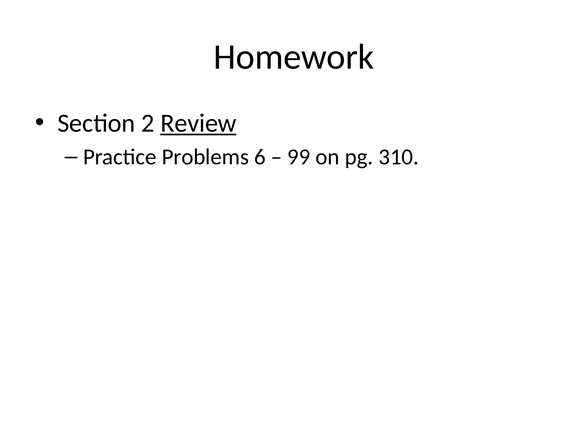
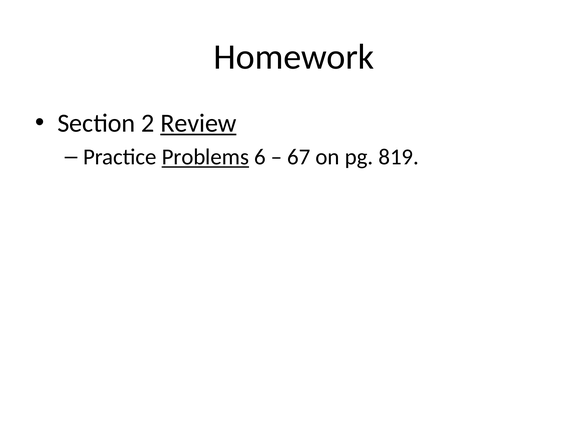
Problems underline: none -> present
99: 99 -> 67
310: 310 -> 819
